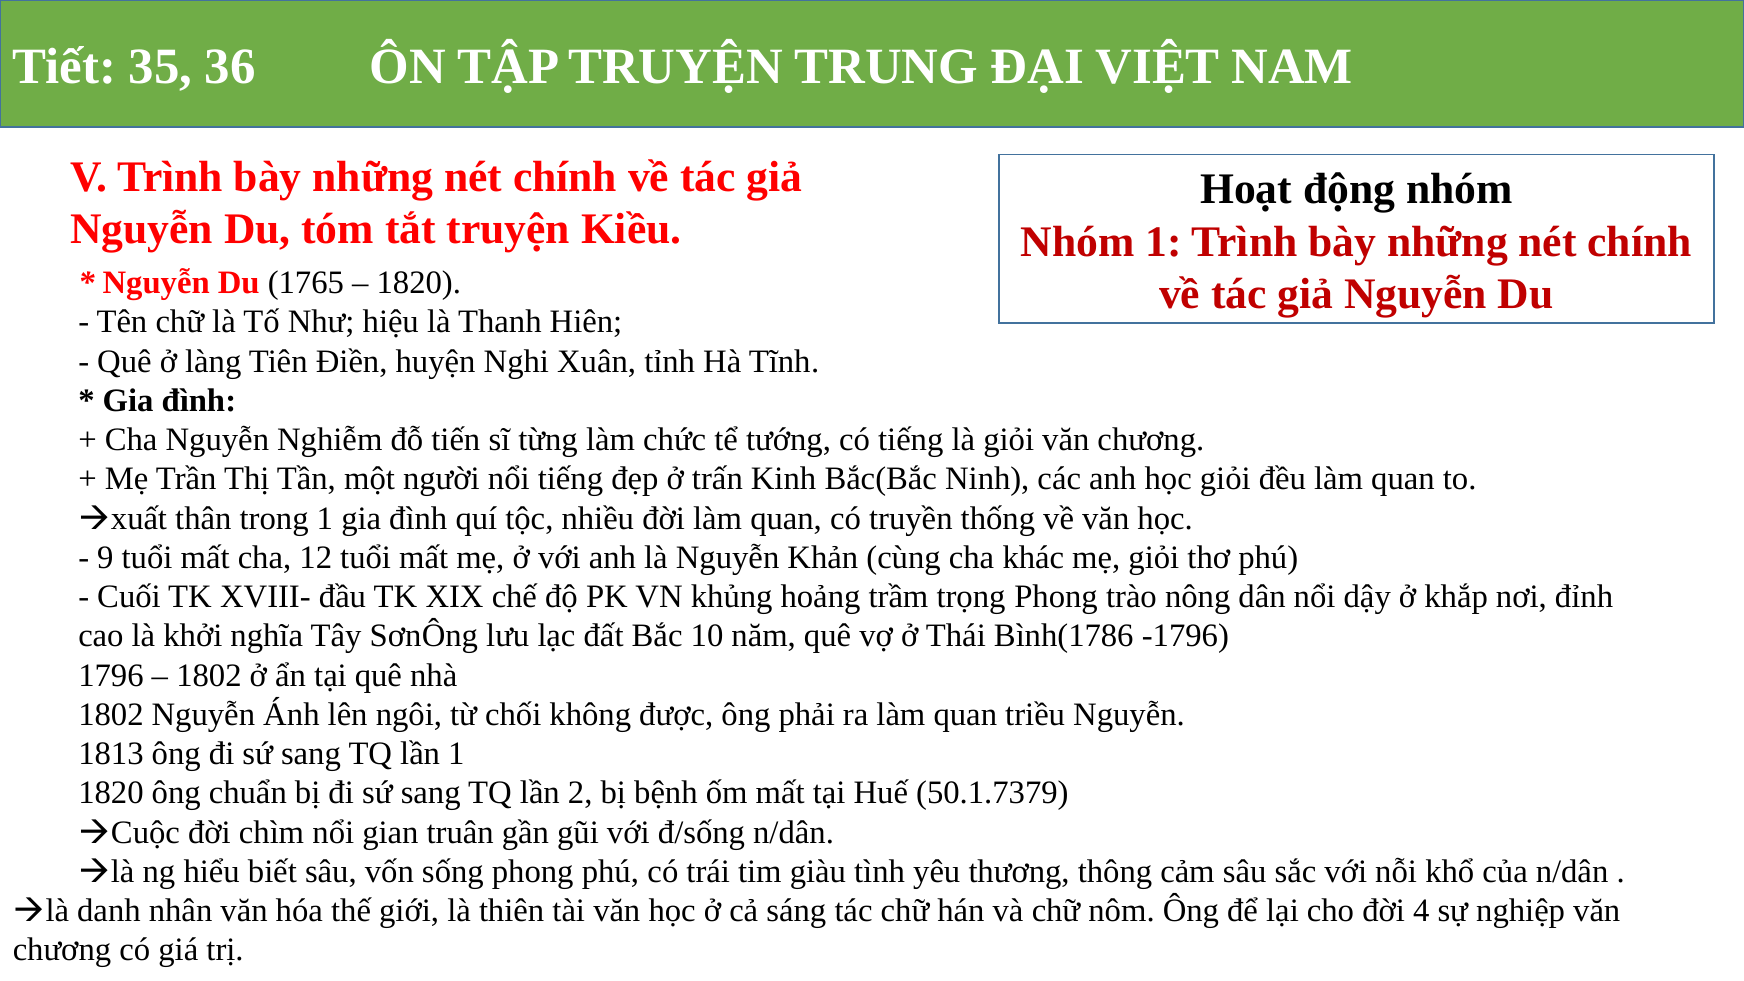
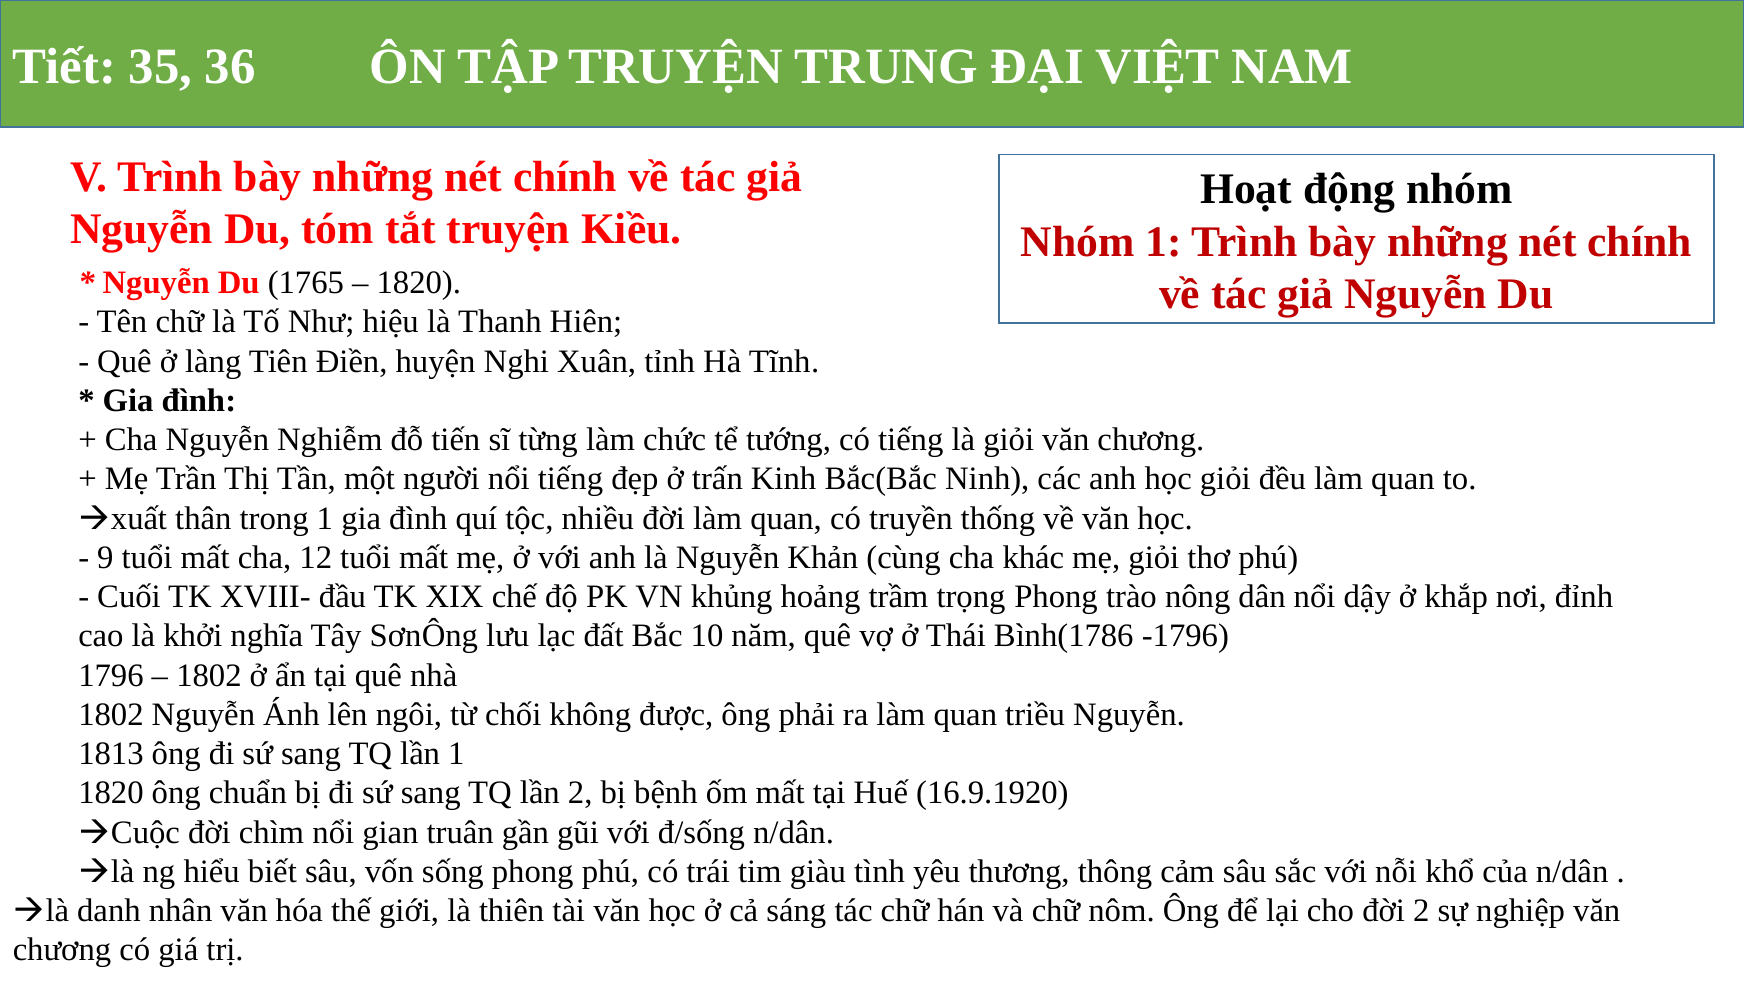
50.1.7379: 50.1.7379 -> 16.9.1920
đời 4: 4 -> 2
